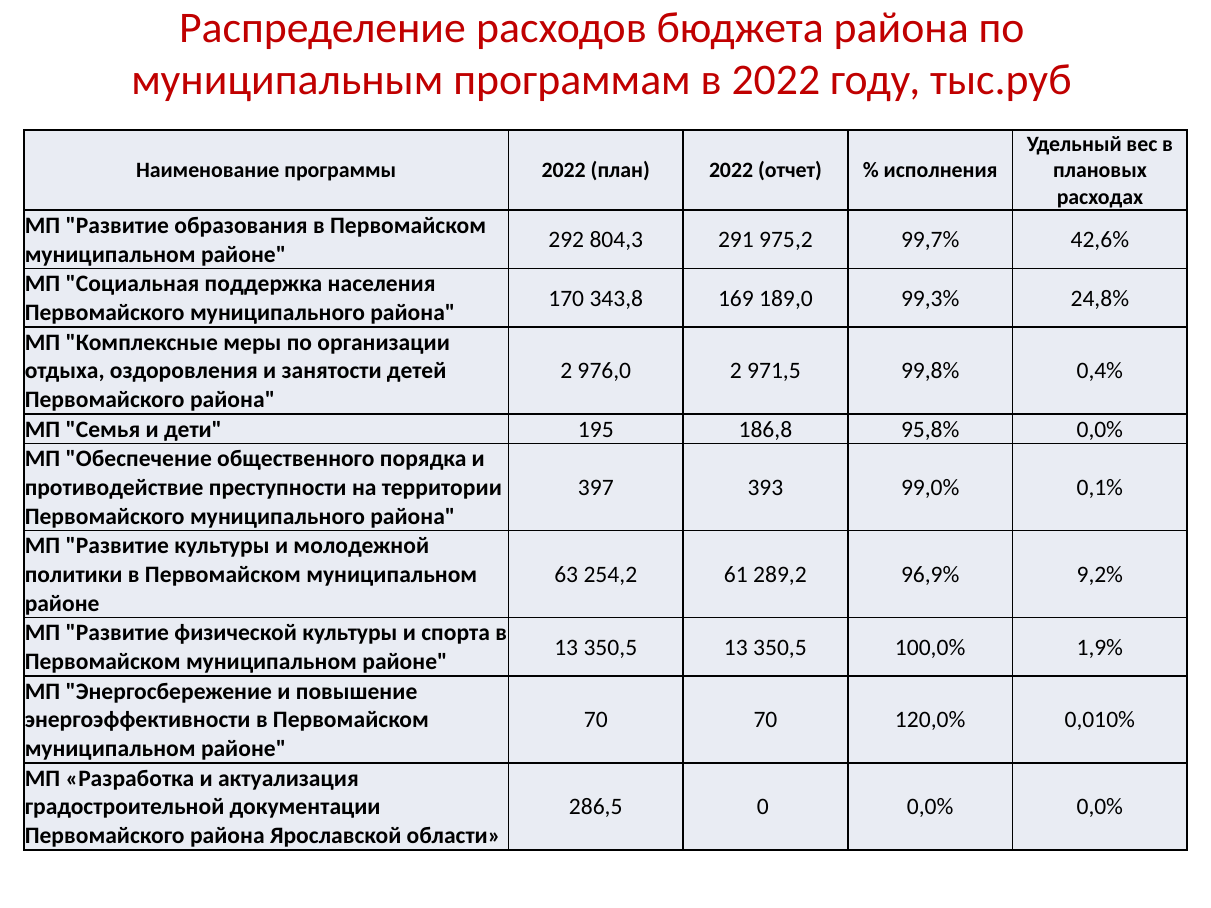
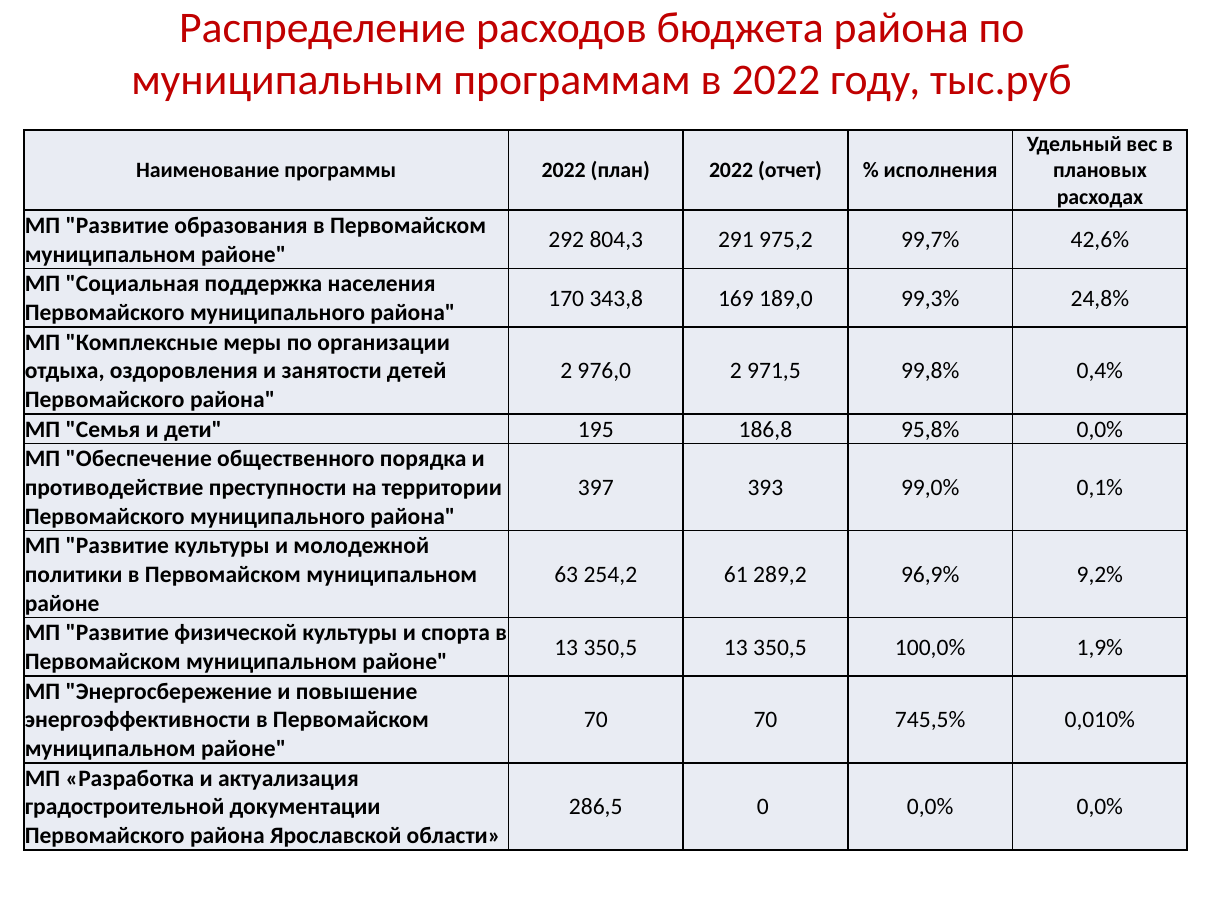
120,0%: 120,0% -> 745,5%
